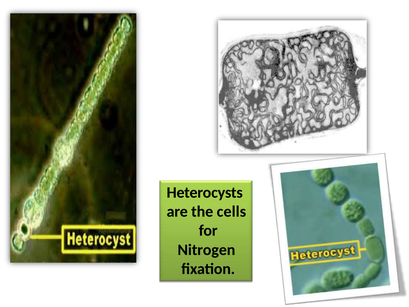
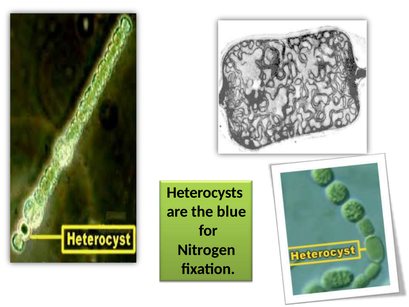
cells: cells -> blue
